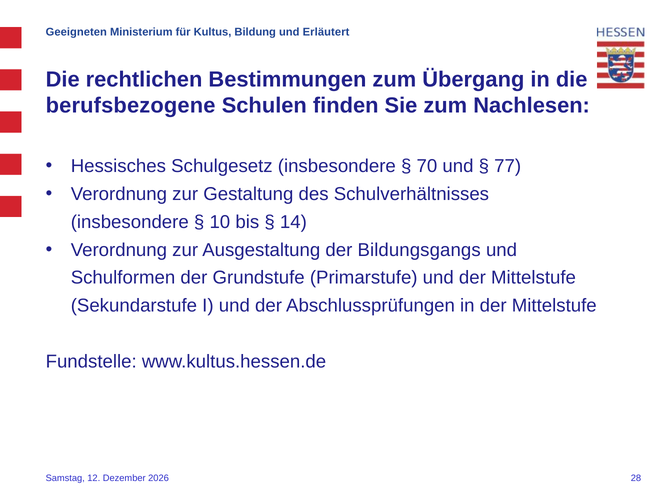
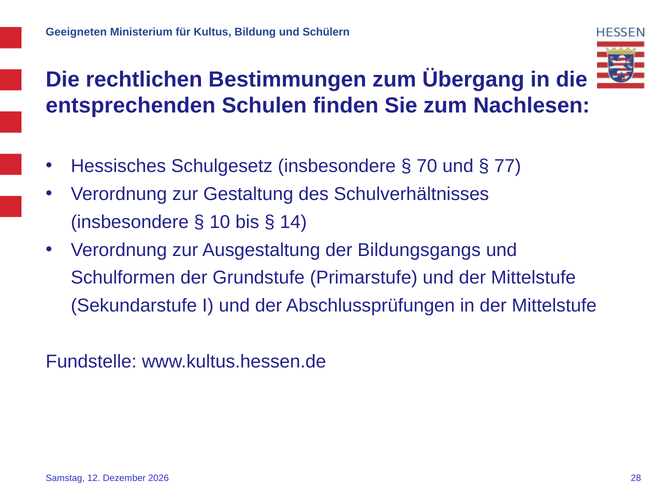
Erläutert: Erläutert -> Schülern
berufsbezogene: berufsbezogene -> entsprechenden
